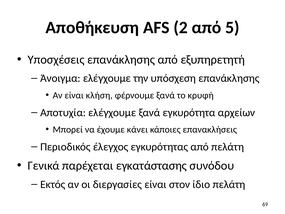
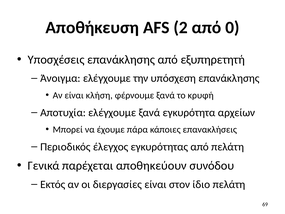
5: 5 -> 0
κάνει: κάνει -> πάρα
εγκατάστασης: εγκατάστασης -> αποθηκεύουν
